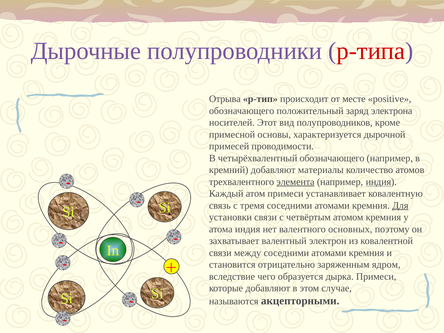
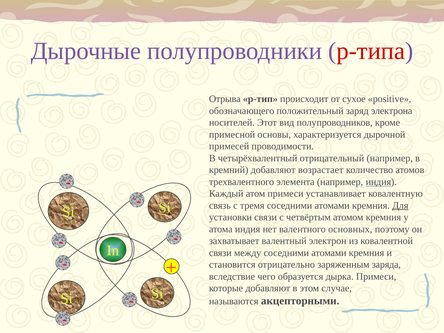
месте: месте -> сухое
четырёхвалентный обозначающего: обозначающего -> отрицательный
материалы: материалы -> возрастает
элемента underline: present -> none
ядром: ядром -> заряда
